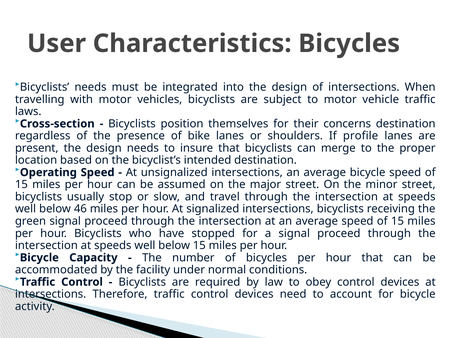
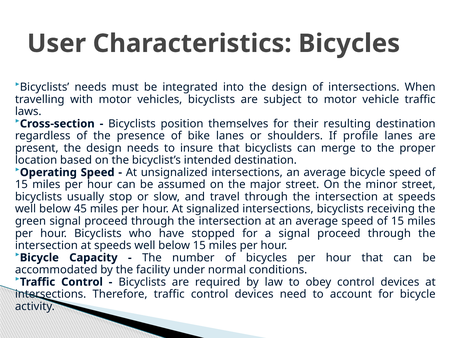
concerns: concerns -> resulting
46: 46 -> 45
